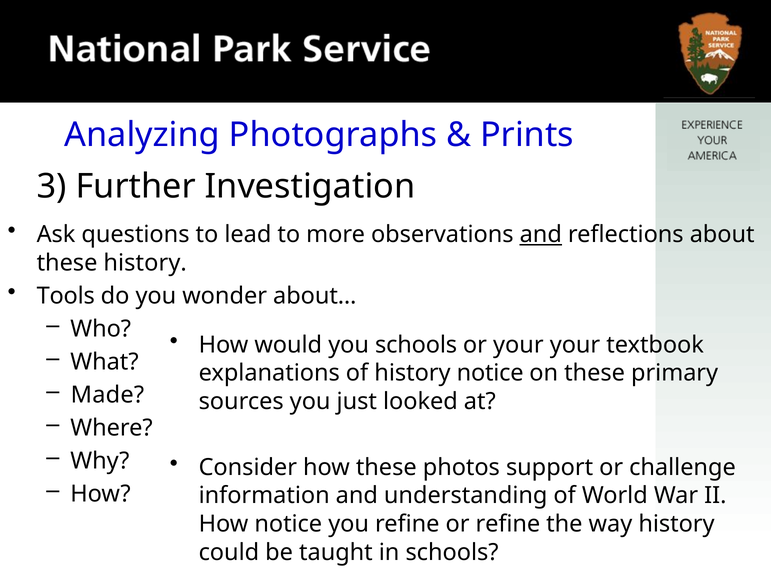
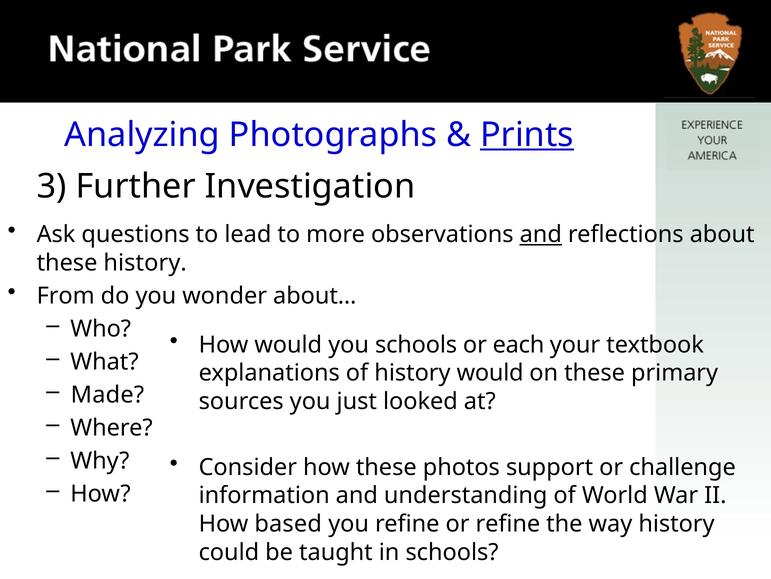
Prints underline: none -> present
Tools: Tools -> From
or your: your -> each
history notice: notice -> would
How notice: notice -> based
